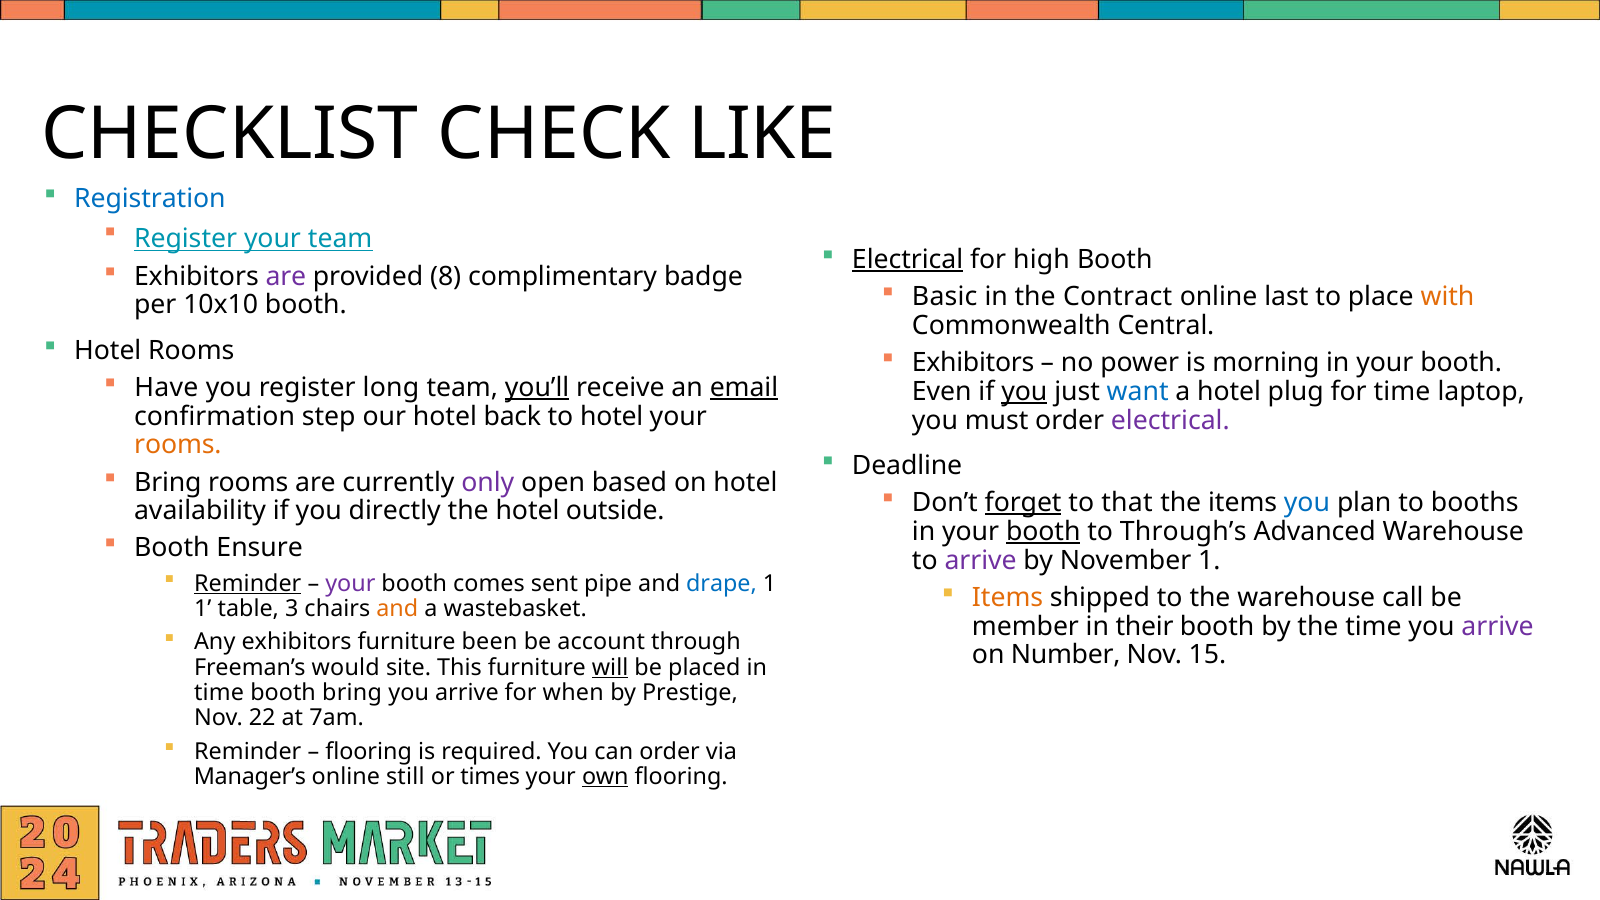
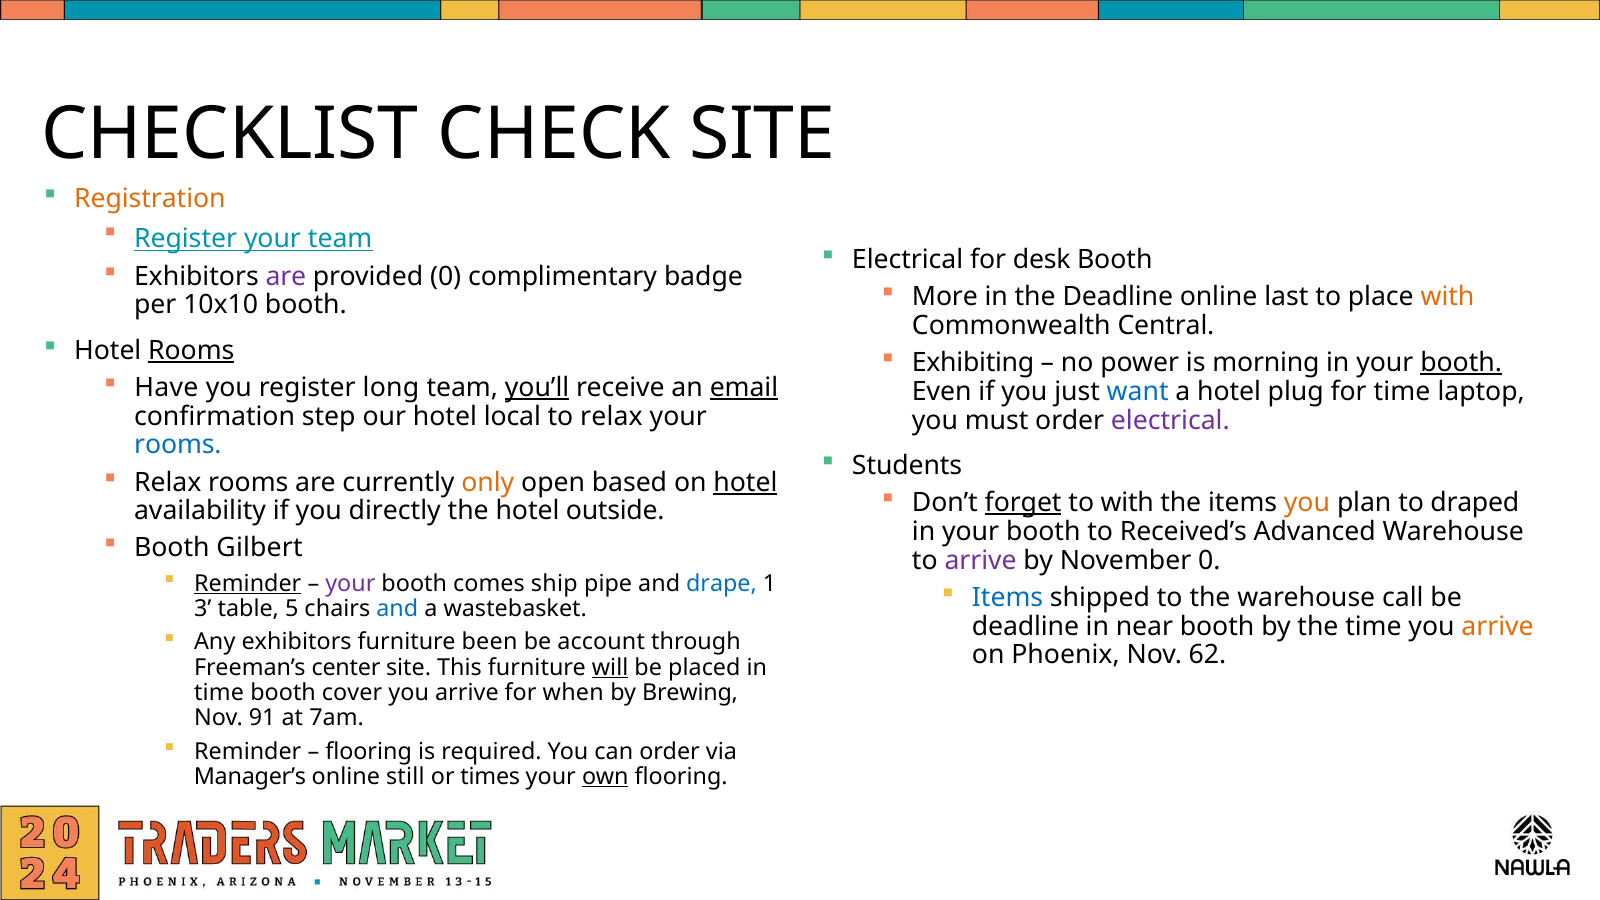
CHECK LIKE: LIKE -> SITE
Registration colour: blue -> orange
Electrical at (908, 260) underline: present -> none
high: high -> desk
provided 8: 8 -> 0
Basic: Basic -> More
the Contract: Contract -> Deadline
Rooms at (191, 351) underline: none -> present
Exhibitors at (973, 363): Exhibitors -> Exhibiting
booth at (1461, 363) underline: none -> present
you at (1024, 392) underline: present -> none
back: back -> local
to hotel: hotel -> relax
rooms at (178, 445) colour: orange -> blue
Deadline: Deadline -> Students
Bring at (168, 482): Bring -> Relax
only colour: purple -> orange
hotel at (745, 482) underline: none -> present
to that: that -> with
you at (1307, 503) colour: blue -> orange
booths: booths -> draped
booth at (1043, 532) underline: present -> none
Through’s: Through’s -> Received’s
Ensure: Ensure -> Gilbert
November 1: 1 -> 0
sent: sent -> ship
Items at (1008, 597) colour: orange -> blue
1 at (203, 609): 1 -> 3
3: 3 -> 5
and at (397, 609) colour: orange -> blue
member at (1025, 626): member -> deadline
their: their -> near
arrive at (1498, 626) colour: purple -> orange
Number: Number -> Phoenix
15: 15 -> 62
would: would -> center
booth bring: bring -> cover
Prestige: Prestige -> Brewing
22: 22 -> 91
